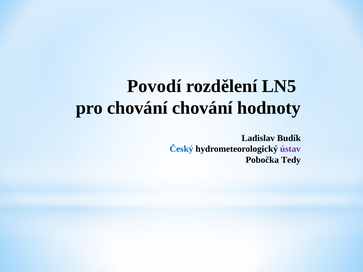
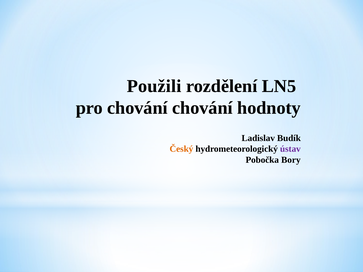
Povodí: Povodí -> Použili
Český colour: blue -> orange
Tedy: Tedy -> Bory
